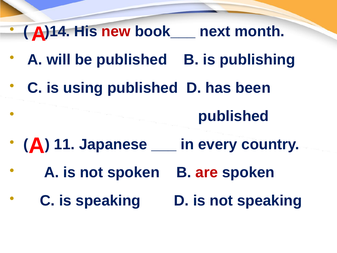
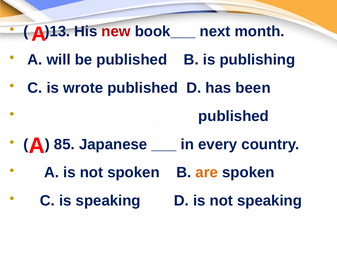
)14: )14 -> )13
using: using -> wrote
11: 11 -> 85
are colour: red -> orange
